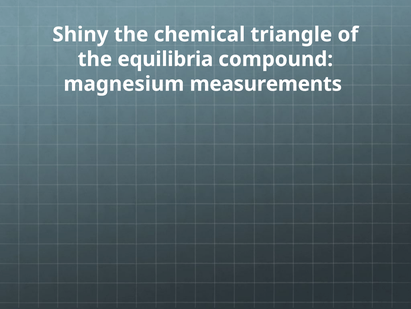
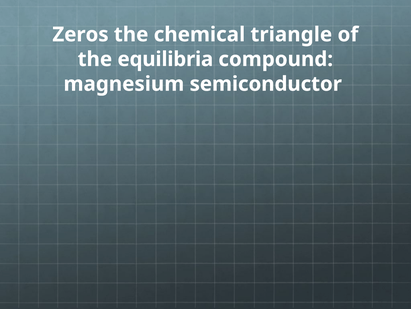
Shiny: Shiny -> Zeros
measurements: measurements -> semiconductor
